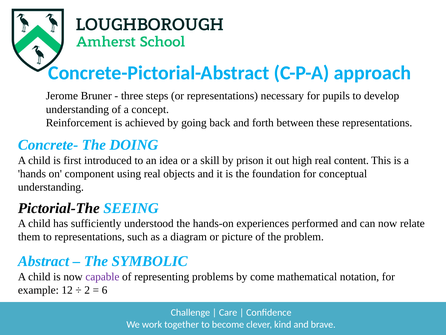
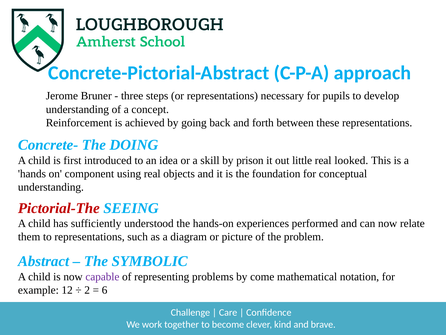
high: high -> little
content: content -> looked
Pictorial-The colour: black -> red
